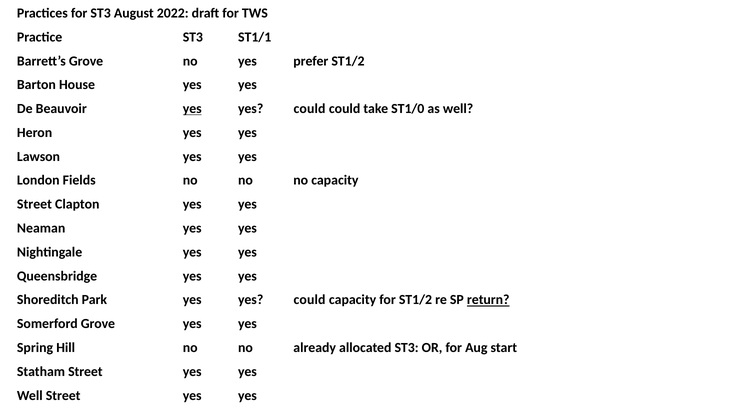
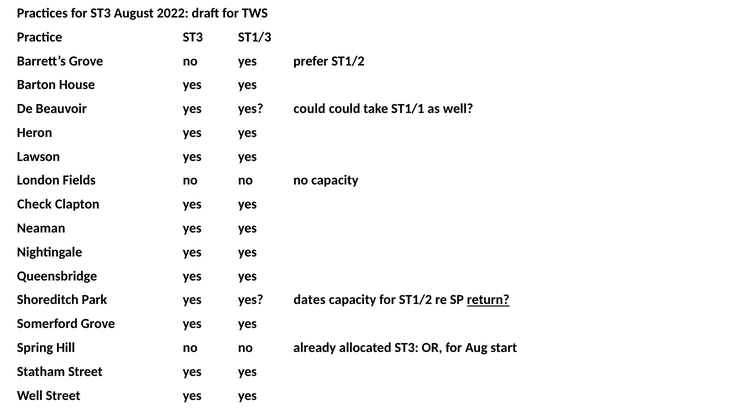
ST1/1: ST1/1 -> ST1/3
yes at (192, 109) underline: present -> none
ST1/0: ST1/0 -> ST1/1
Street at (34, 204): Street -> Check
Park yes yes could: could -> dates
